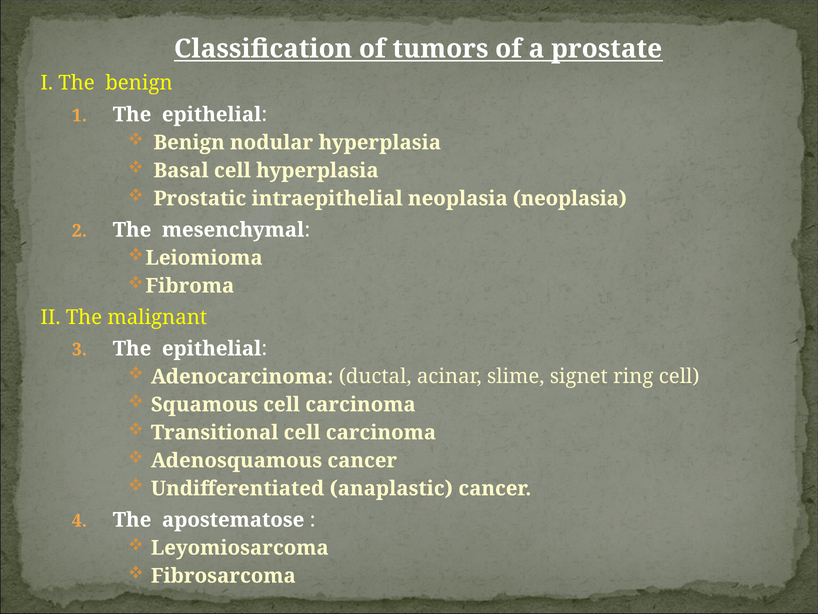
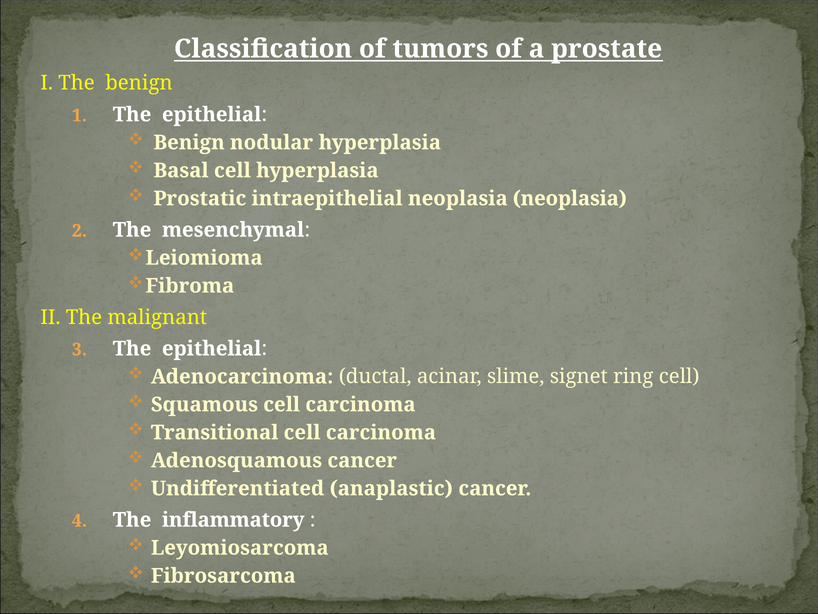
apostematose: apostematose -> inflammatory
